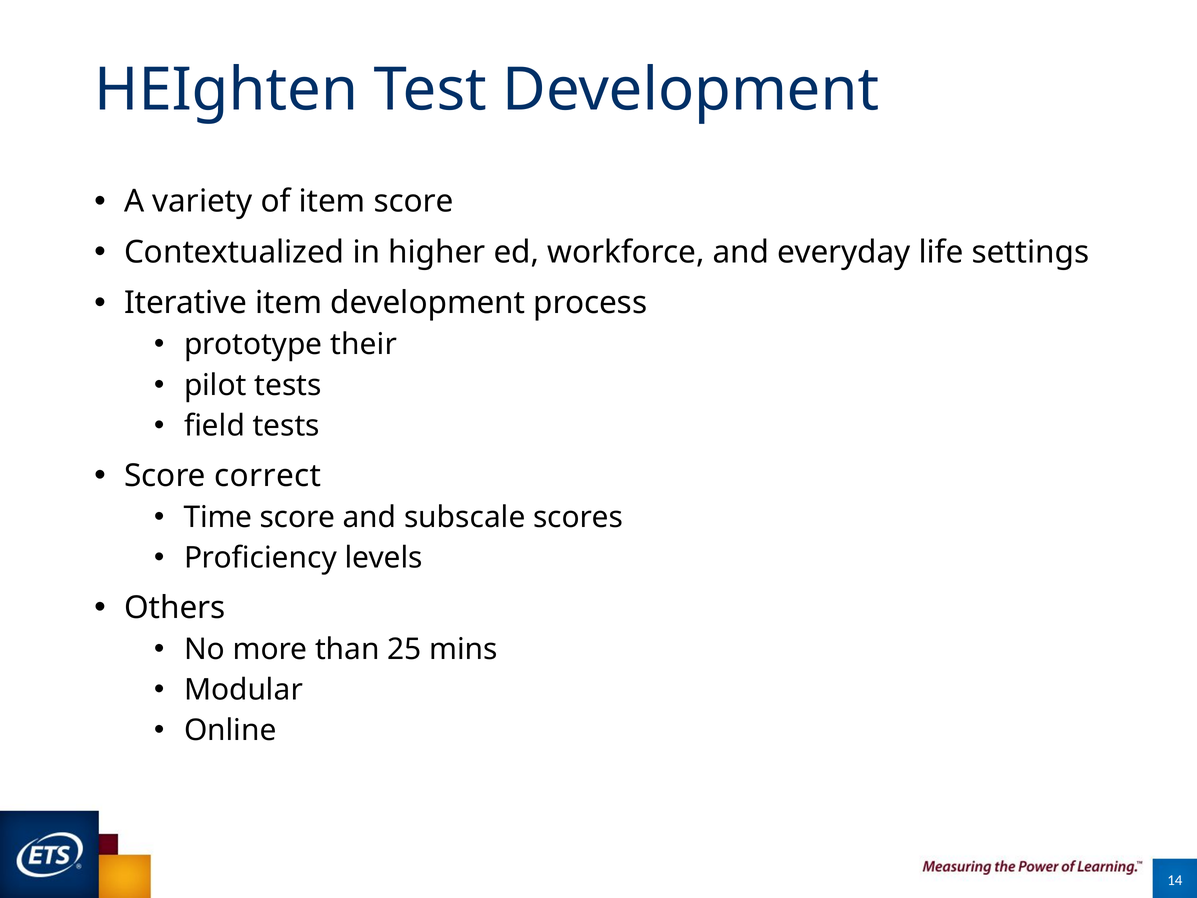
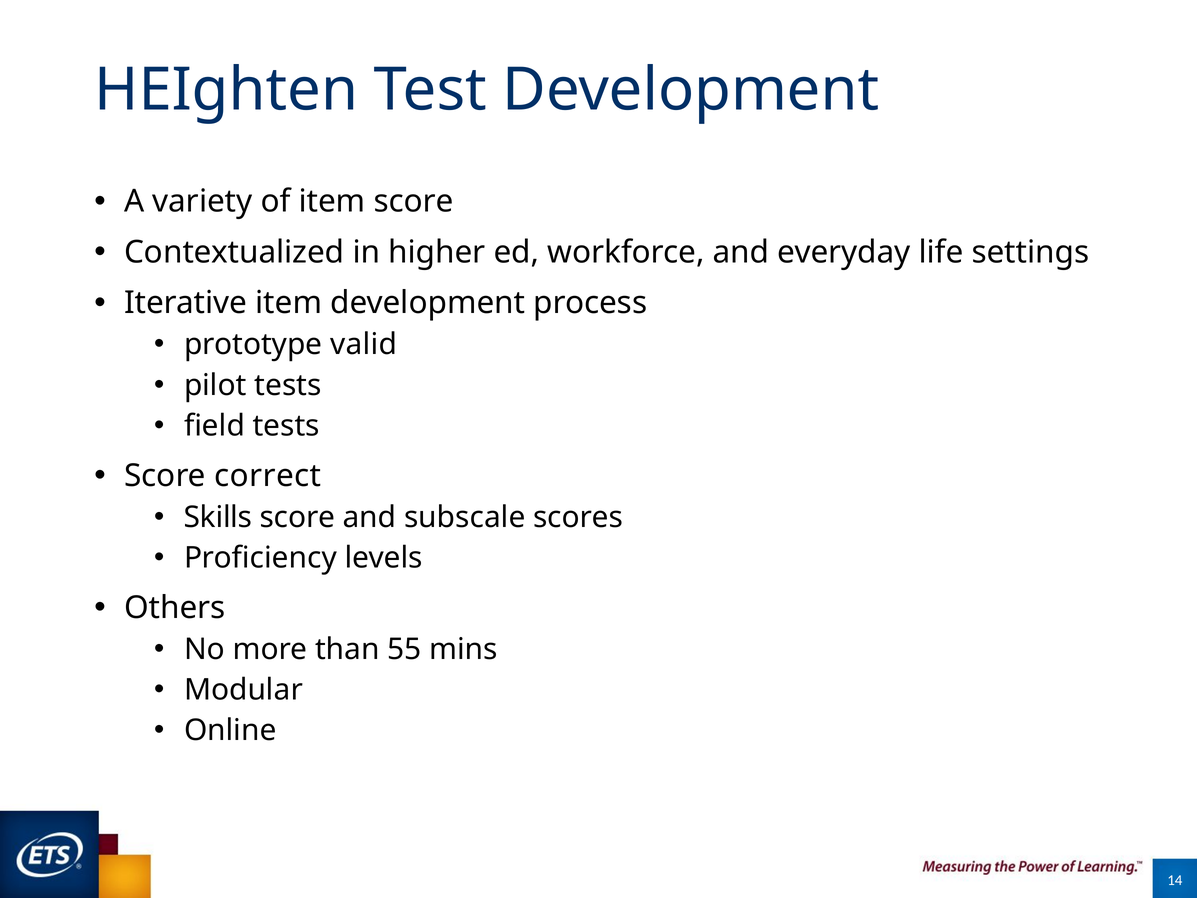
their: their -> valid
Time: Time -> Skills
25: 25 -> 55
